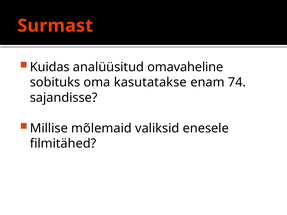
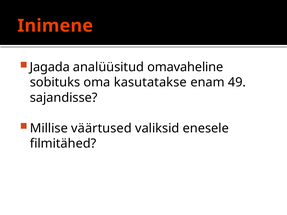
Surmast: Surmast -> Inimene
Kuidas: Kuidas -> Jagada
74: 74 -> 49
mõlemaid: mõlemaid -> väärtused
